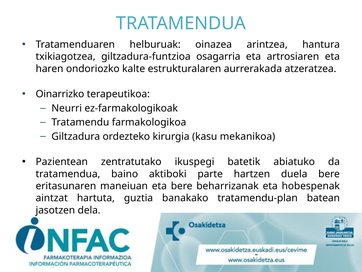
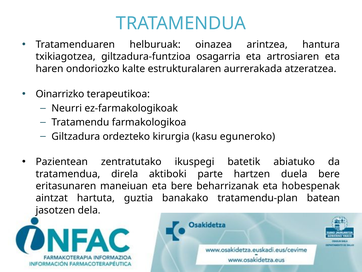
mekanikoa: mekanikoa -> eguneroko
baino: baino -> direla
